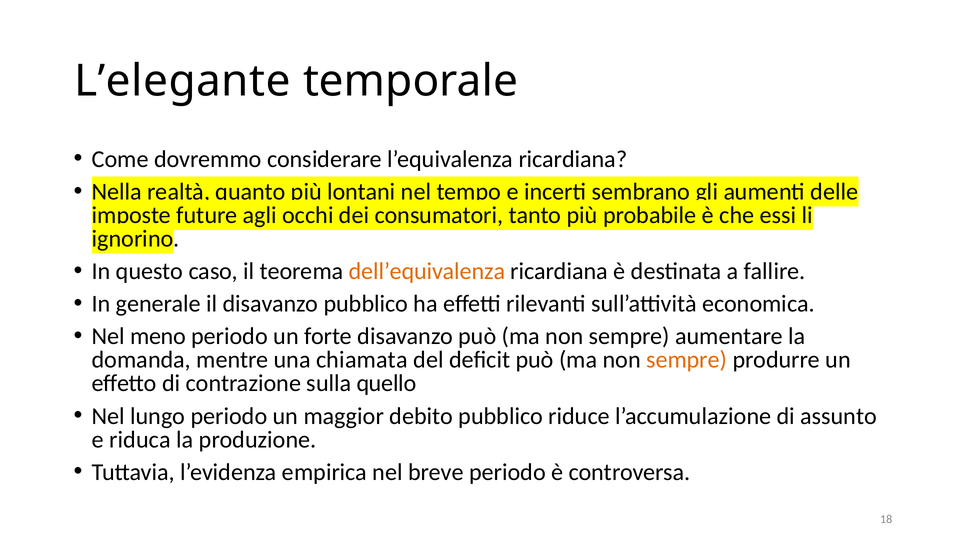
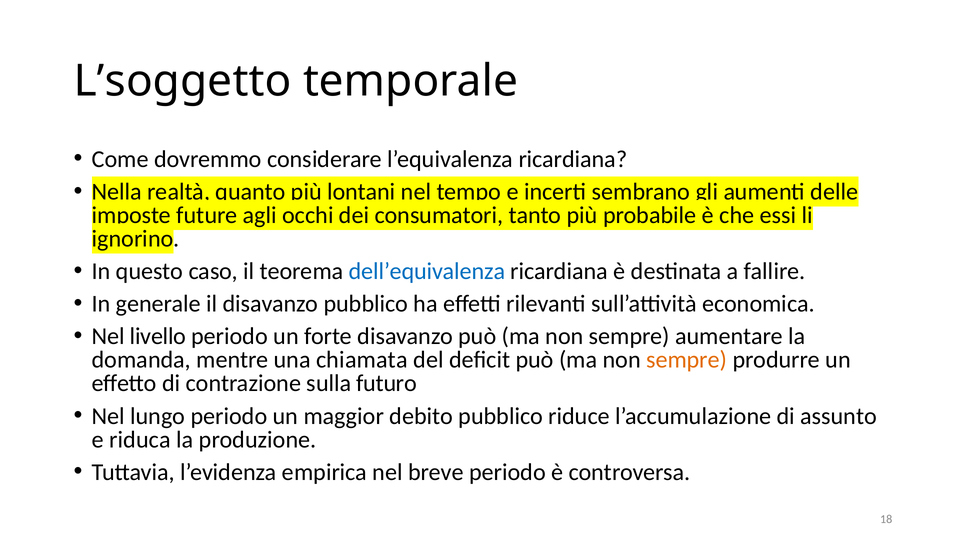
L’elegante: L’elegante -> L’soggetto
dell’equivalenza colour: orange -> blue
meno: meno -> livello
quello: quello -> futuro
